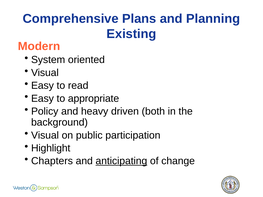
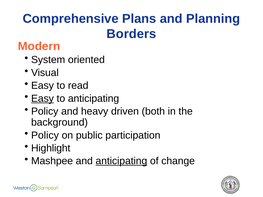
Existing: Existing -> Borders
Easy at (42, 99) underline: none -> present
to appropriate: appropriate -> anticipating
Visual at (45, 135): Visual -> Policy
Chapters: Chapters -> Mashpee
